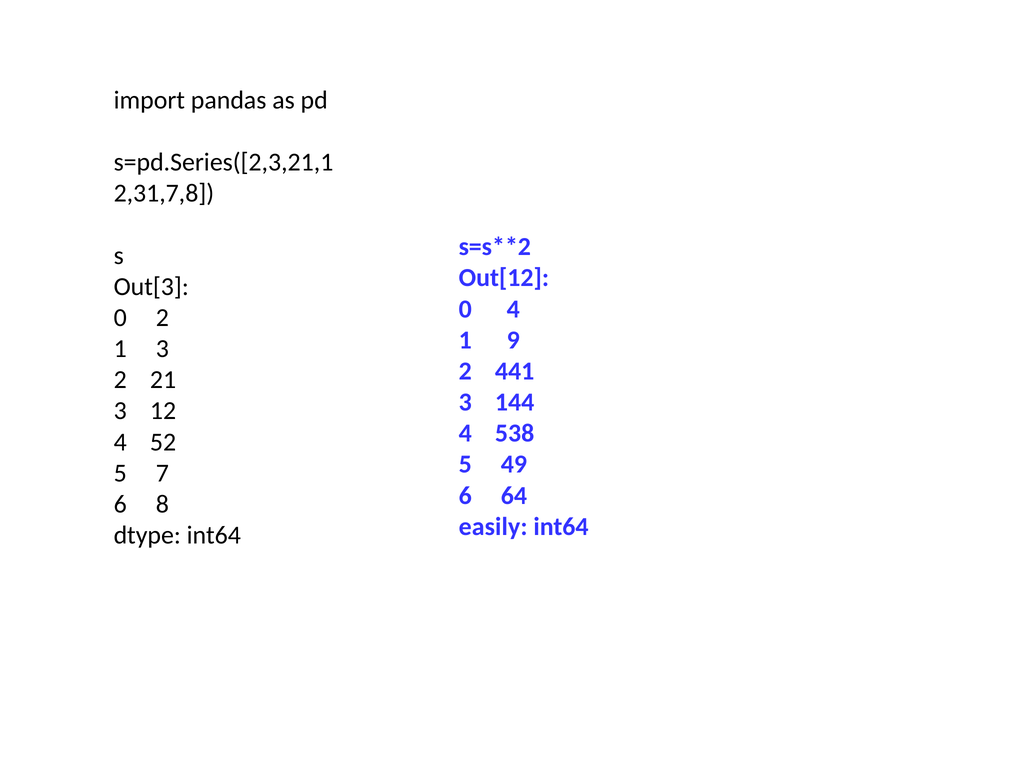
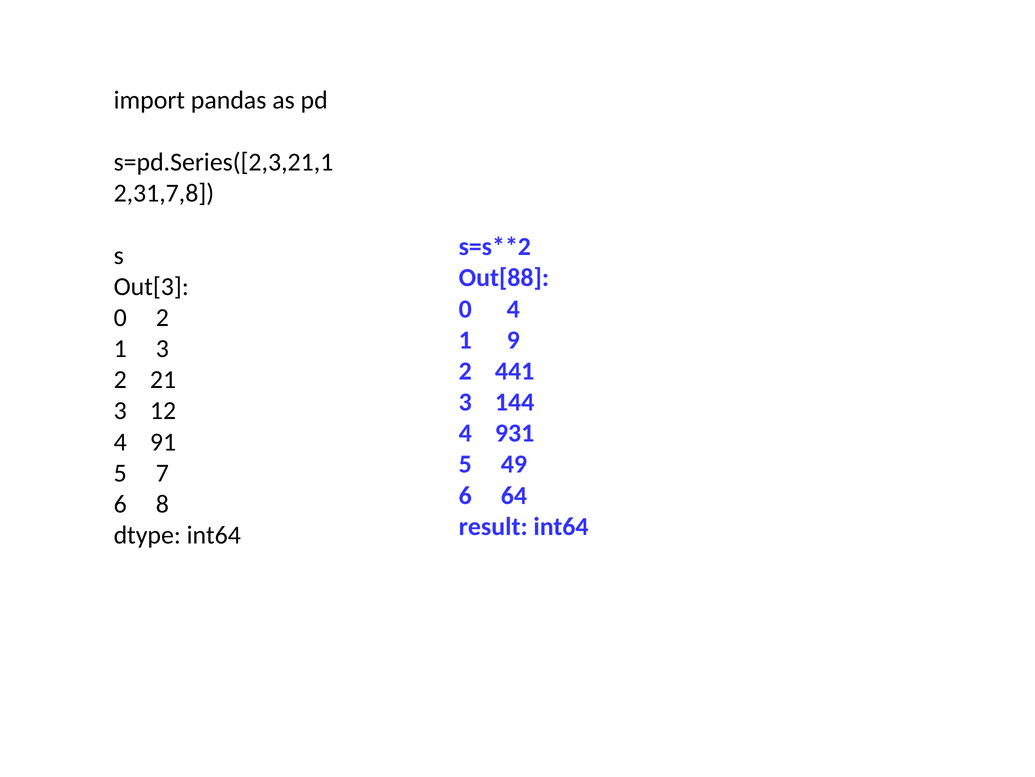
Out[12: Out[12 -> Out[88
538: 538 -> 931
52: 52 -> 91
easily: easily -> result
